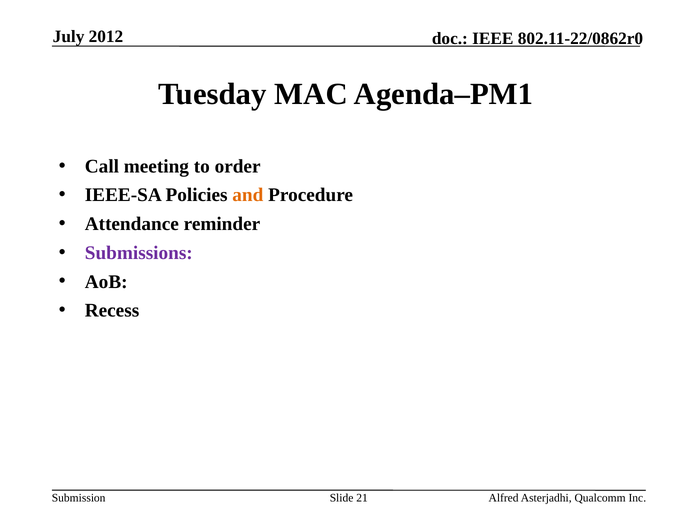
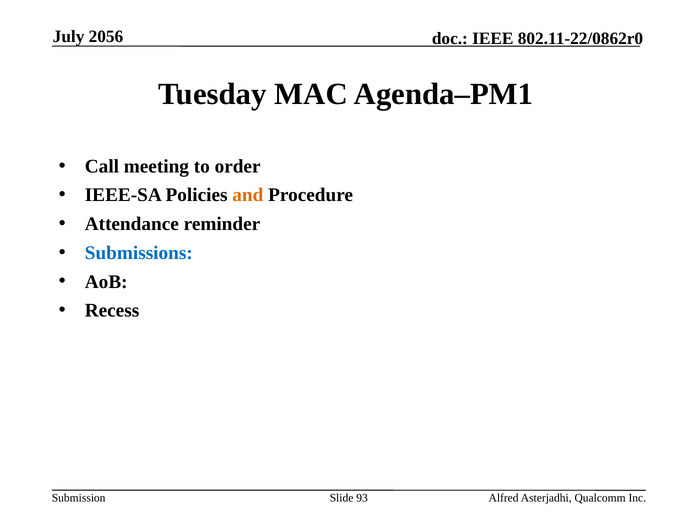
2012: 2012 -> 2056
Submissions colour: purple -> blue
21: 21 -> 93
